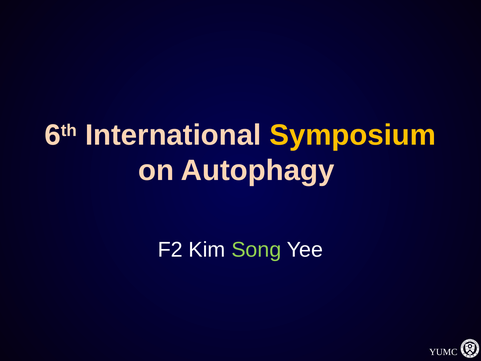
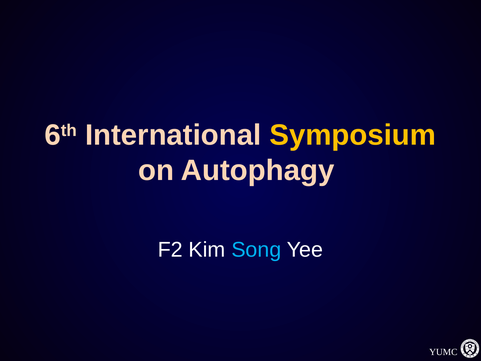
Song colour: light green -> light blue
